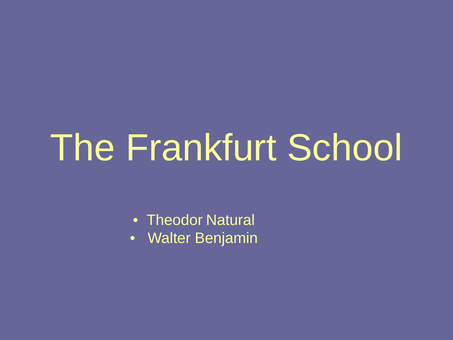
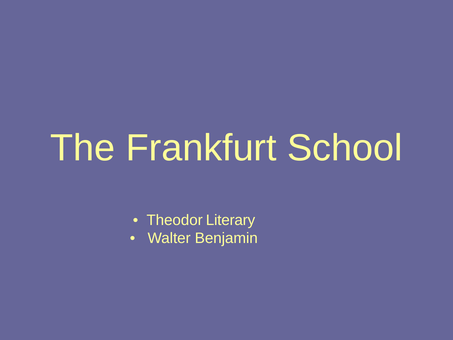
Natural: Natural -> Literary
